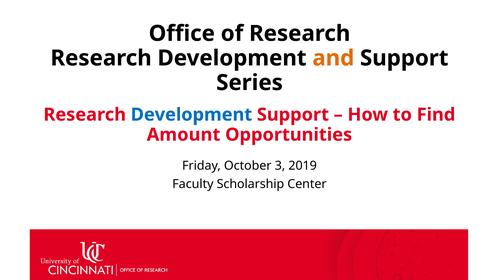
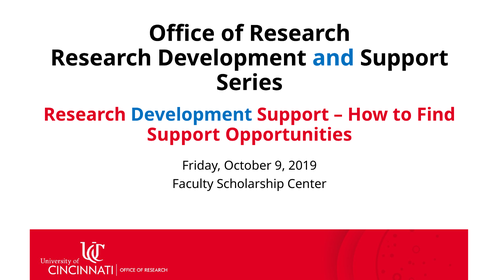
and colour: orange -> blue
Amount at (184, 135): Amount -> Support
3: 3 -> 9
